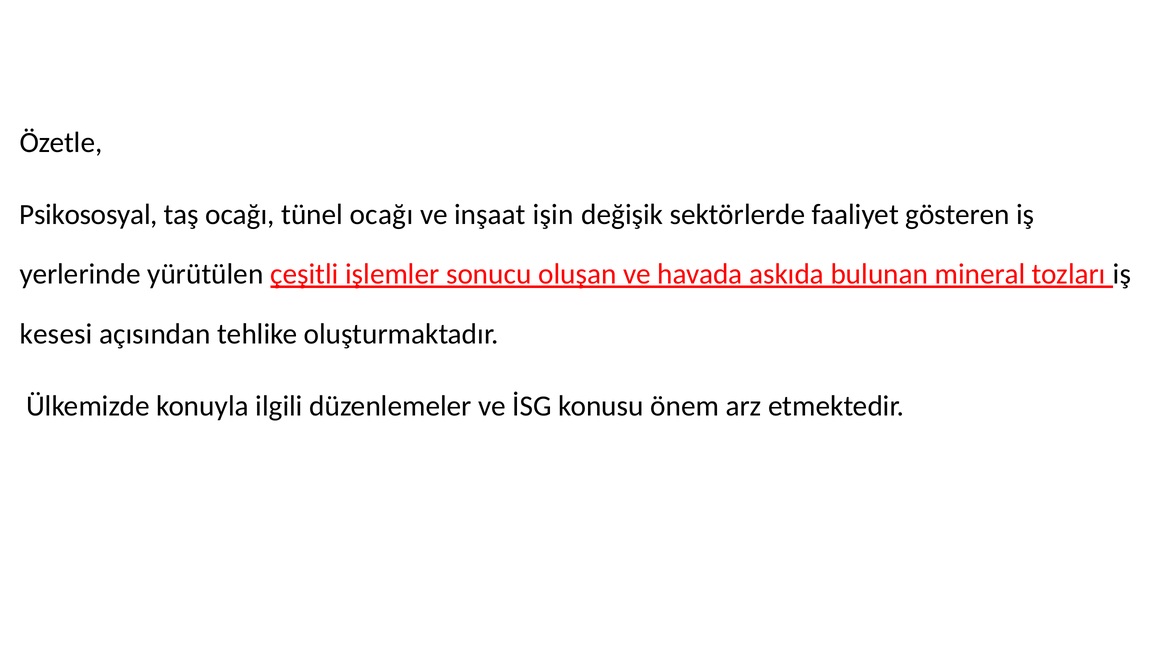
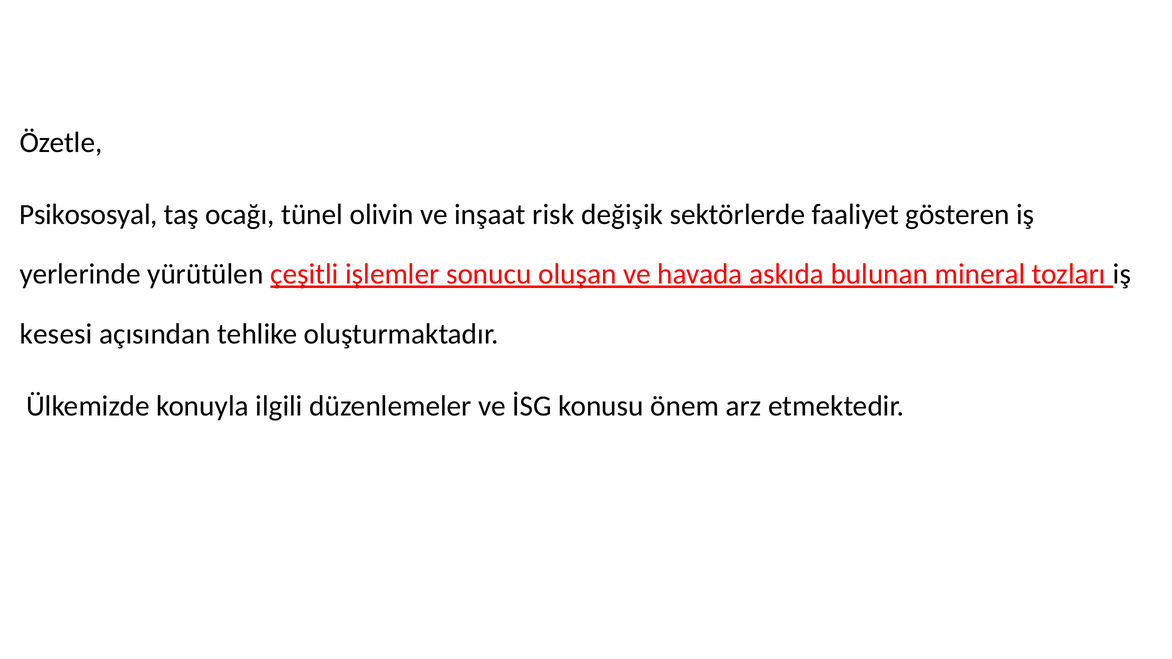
tünel ocağı: ocağı -> olivin
işin: işin -> risk
